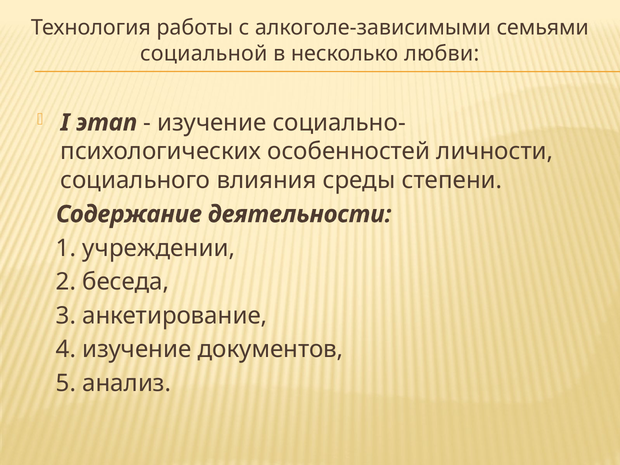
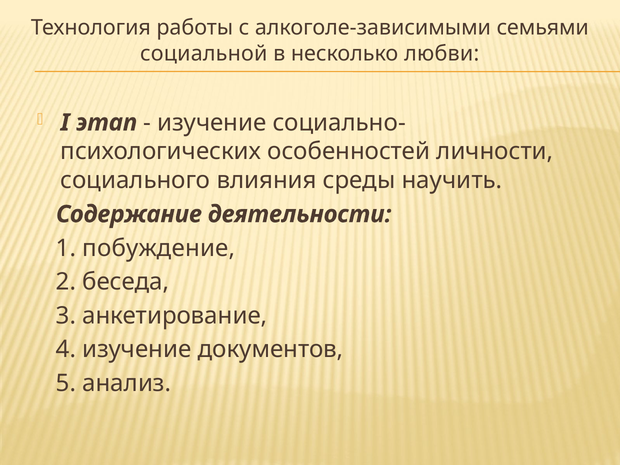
степени: степени -> научить
учреждении: учреждении -> побуждение
